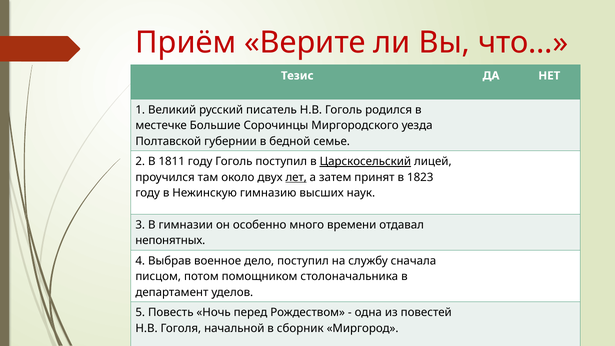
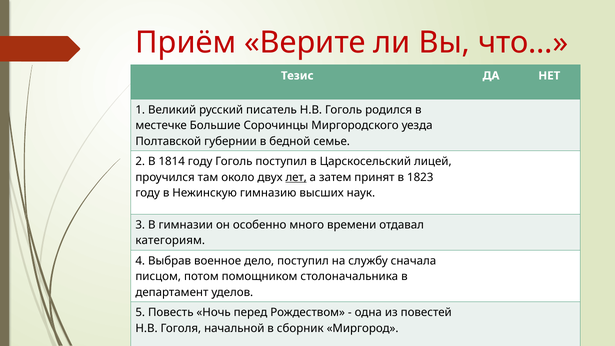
1811: 1811 -> 1814
Царскосельский underline: present -> none
непонятных: непонятных -> категориям
